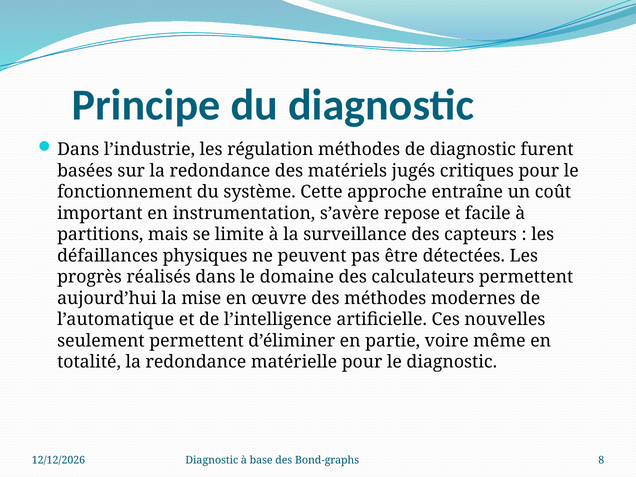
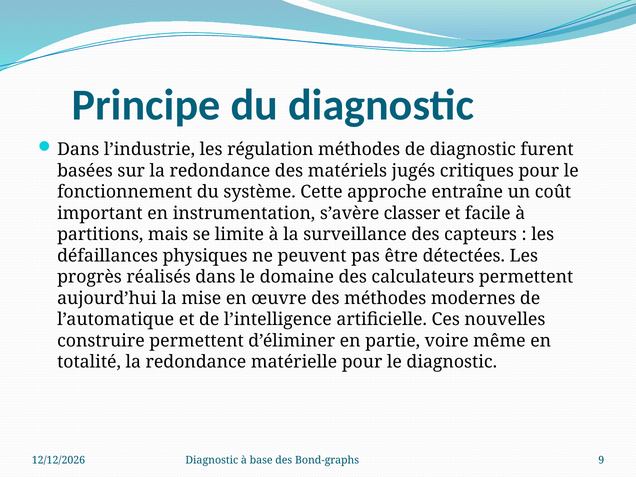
repose: repose -> classer
seulement: seulement -> construire
8: 8 -> 9
